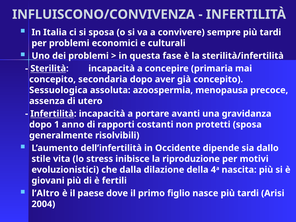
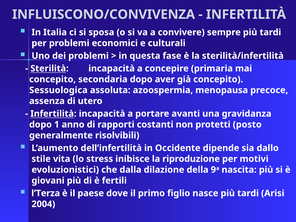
protetti sposa: sposa -> posto
4: 4 -> 9
l’Altro: l’Altro -> l’Terza
